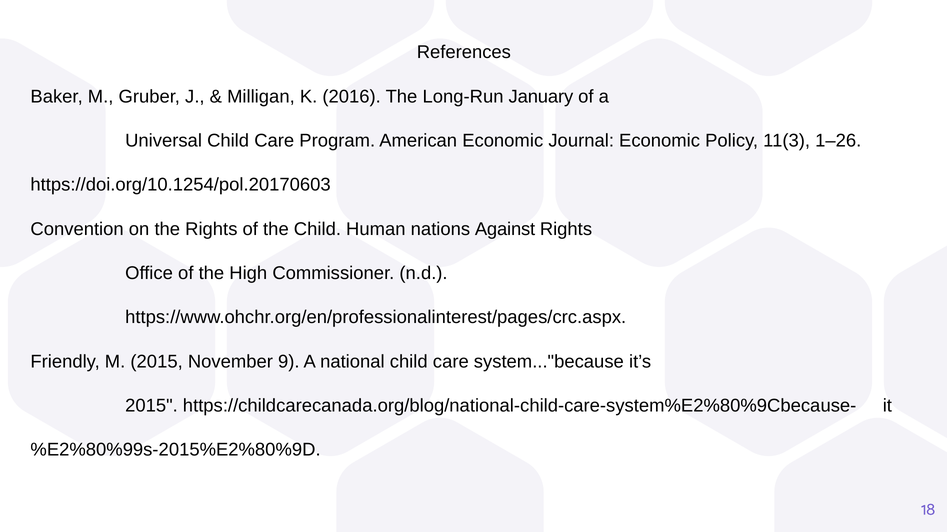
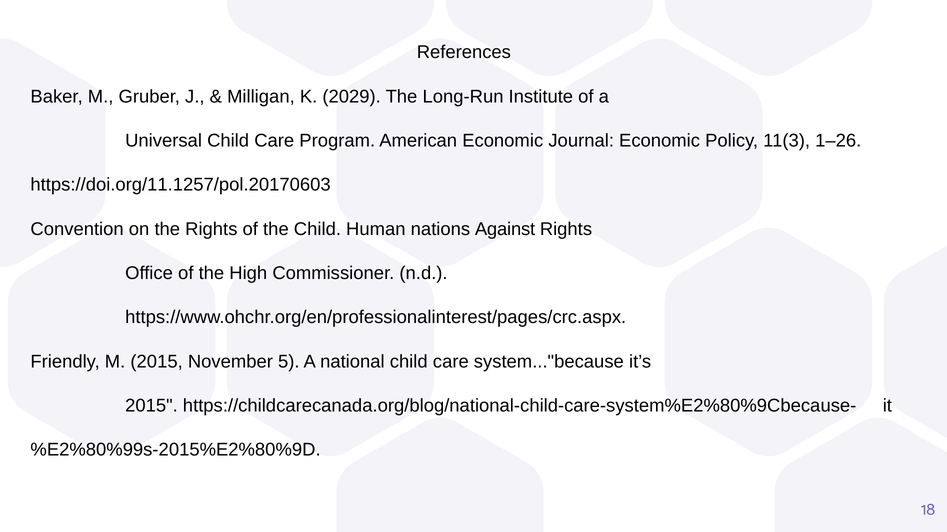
2016: 2016 -> 2029
January: January -> Institute
https://doi.org/10.1254/pol.20170603: https://doi.org/10.1254/pol.20170603 -> https://doi.org/11.1257/pol.20170603
9: 9 -> 5
